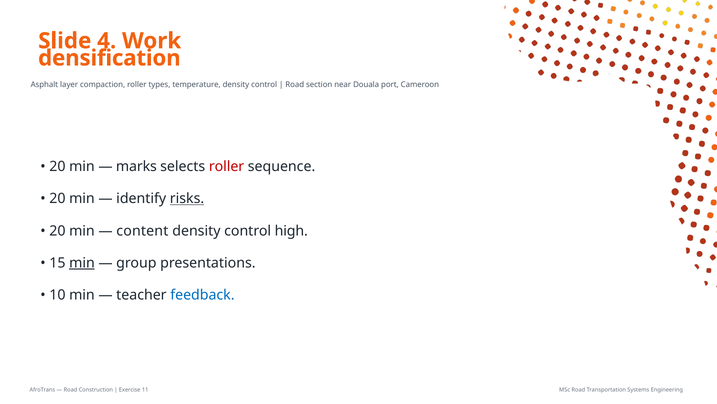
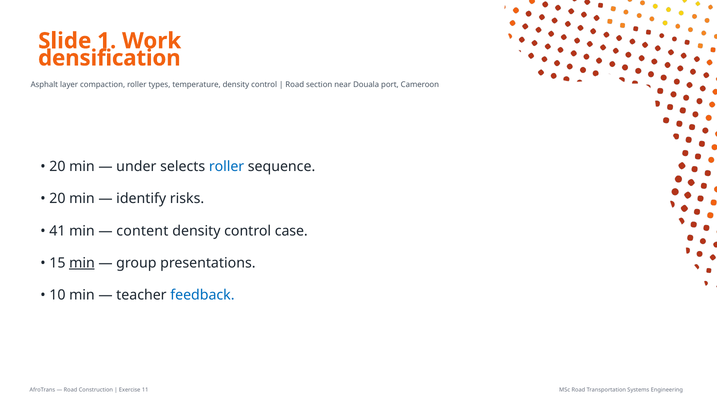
4: 4 -> 1
marks: marks -> under
roller at (227, 166) colour: red -> blue
risks underline: present -> none
20 at (57, 230): 20 -> 41
high: high -> case
